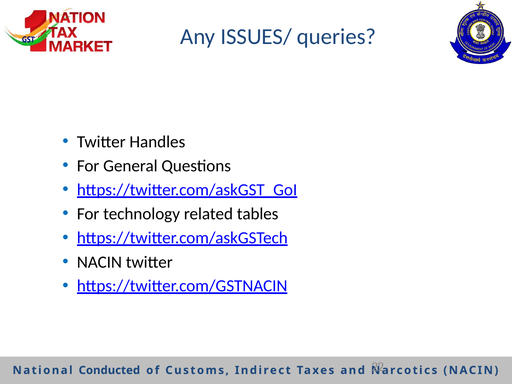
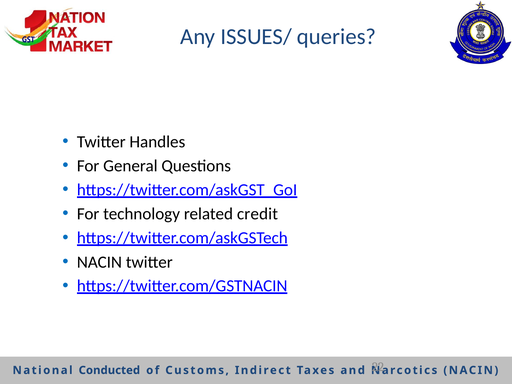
tables: tables -> credit
